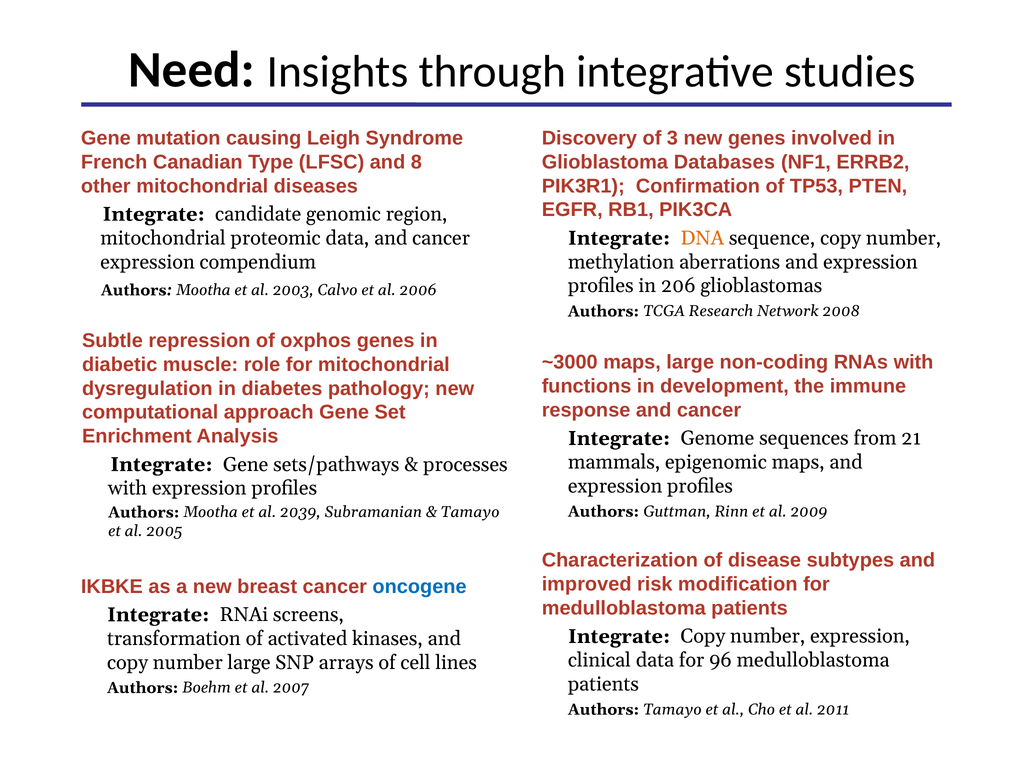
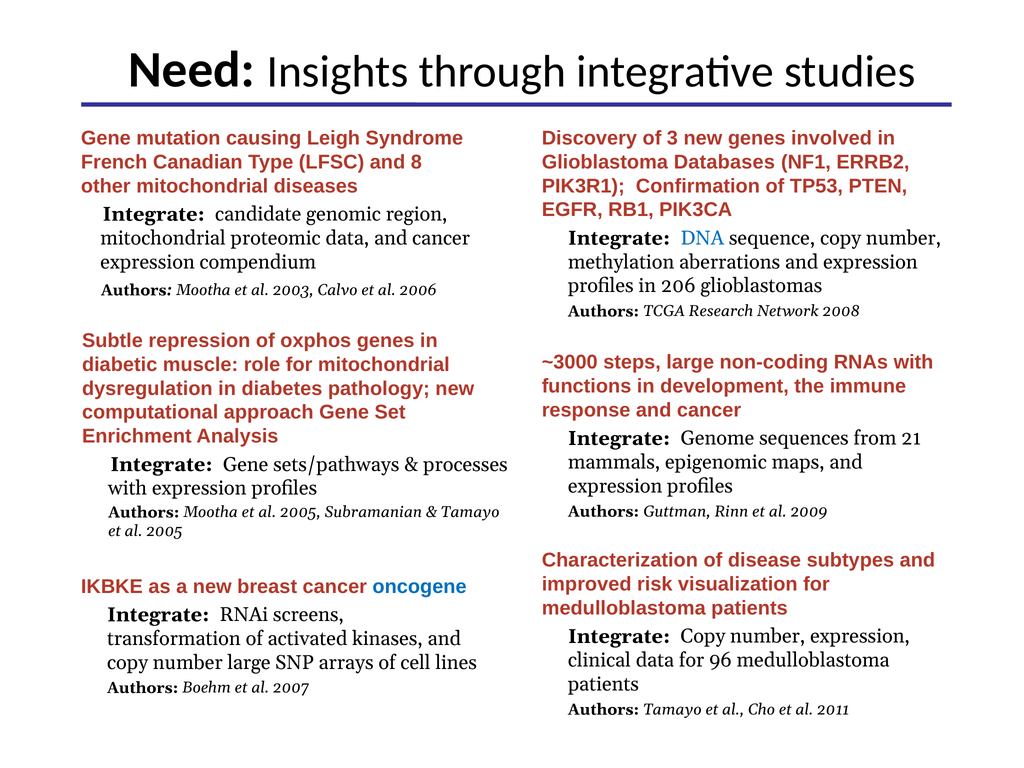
DNA colour: orange -> blue
~3000 maps: maps -> steps
Mootha et al 2039: 2039 -> 2005
modification: modification -> visualization
